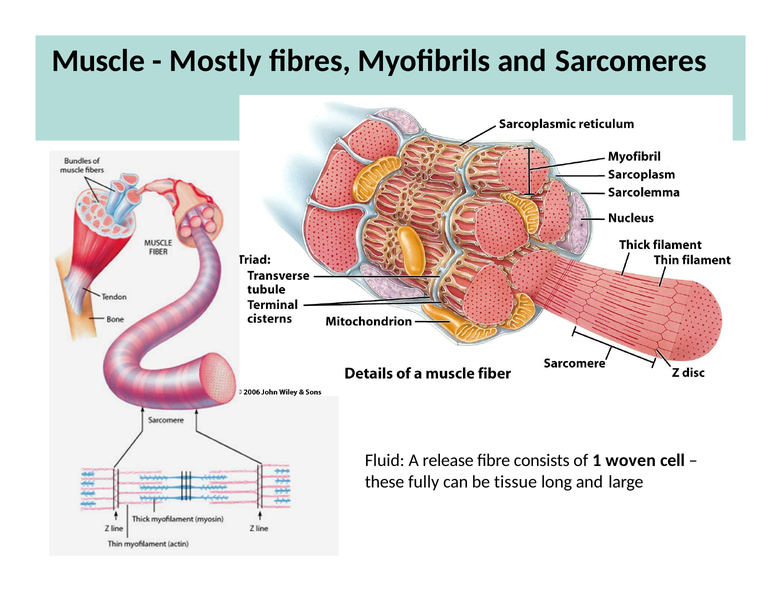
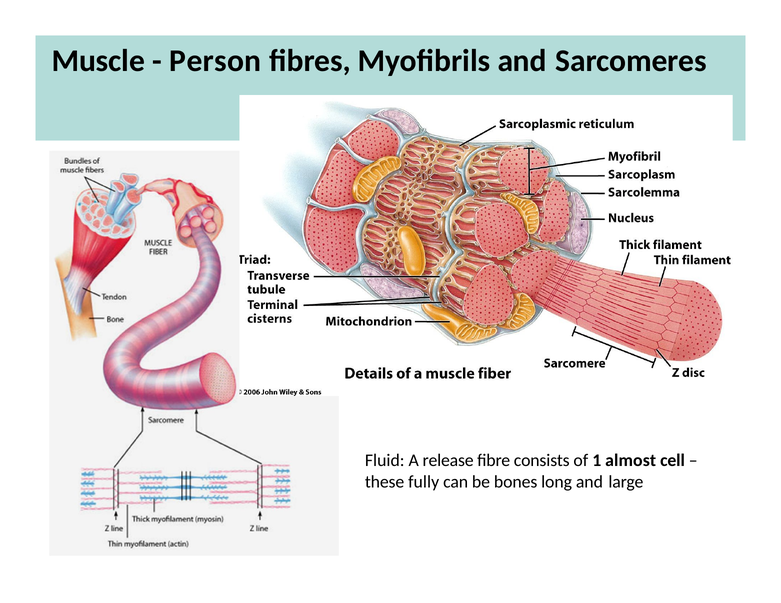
Mostly: Mostly -> Person
woven: woven -> almost
tissue: tissue -> bones
